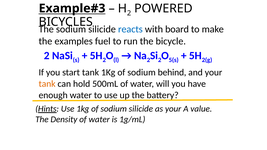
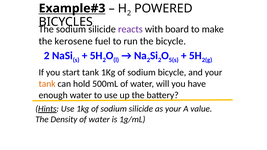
reacts colour: blue -> purple
examples: examples -> kerosene
sodium behind: behind -> bicycle
